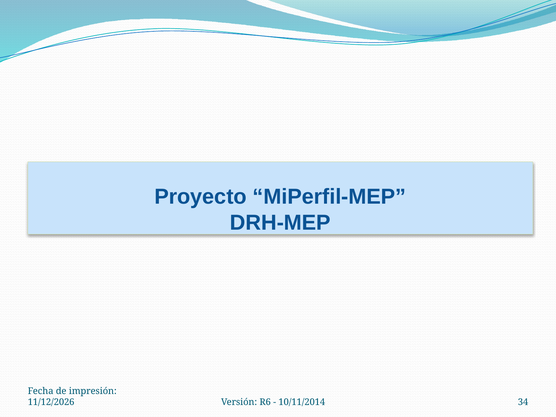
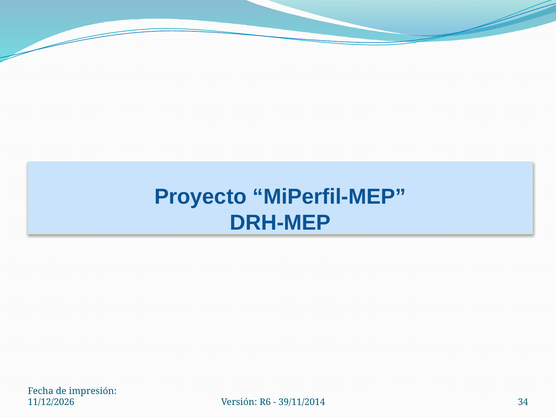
10/11/2014: 10/11/2014 -> 39/11/2014
